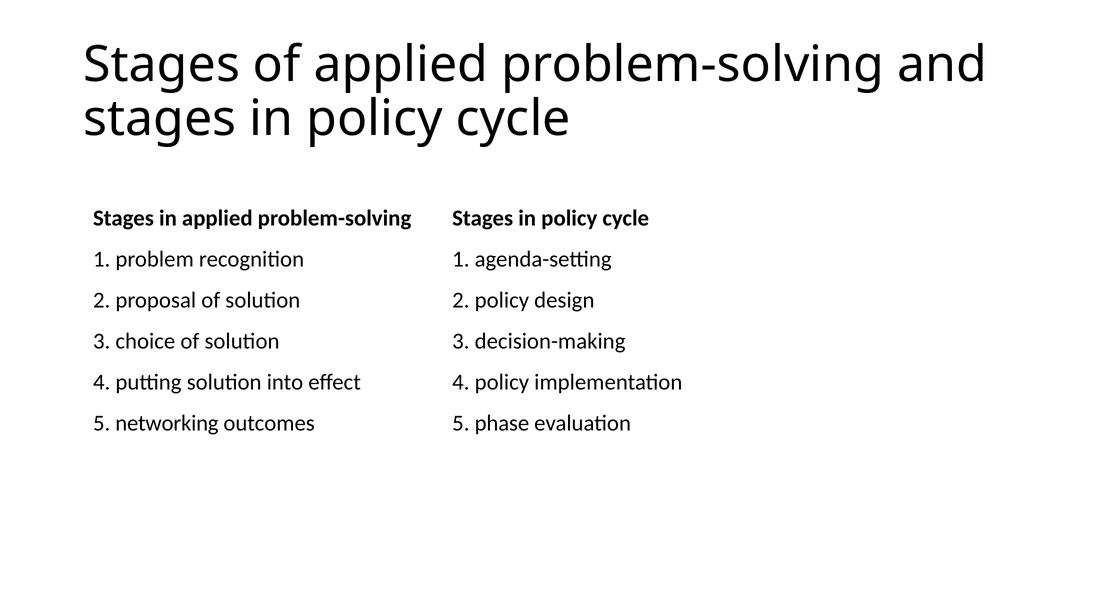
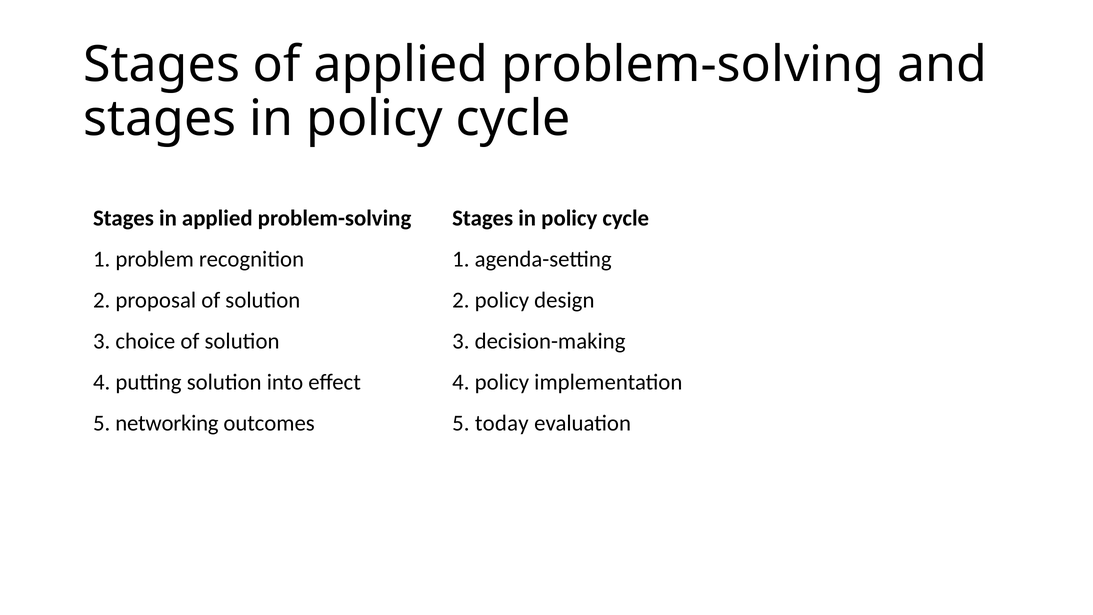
phase: phase -> today
